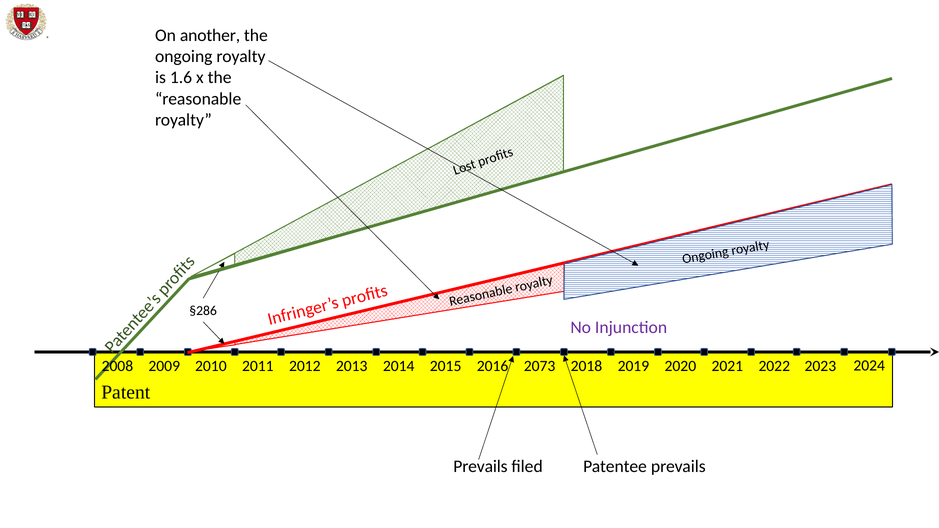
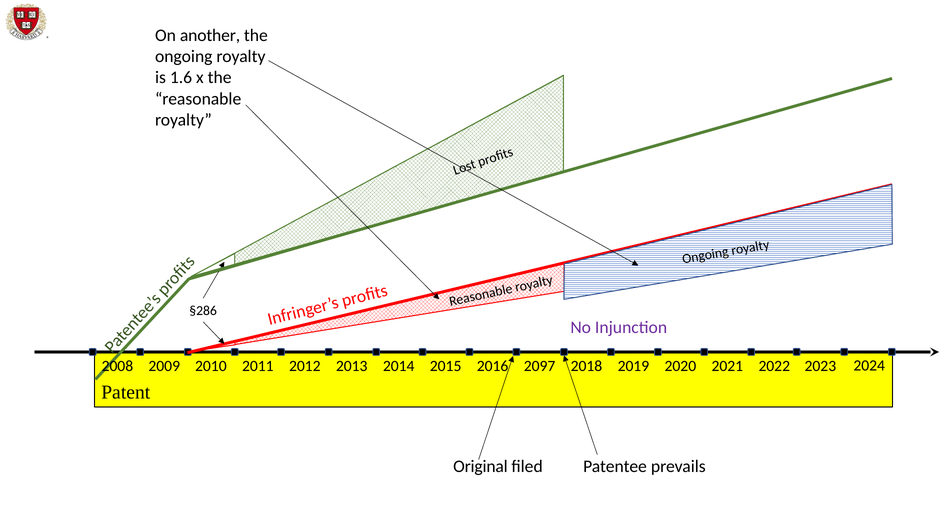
2073: 2073 -> 2097
Prevails at (480, 466): Prevails -> Original
